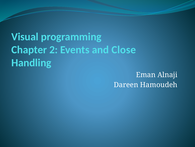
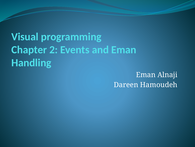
and Close: Close -> Eman
